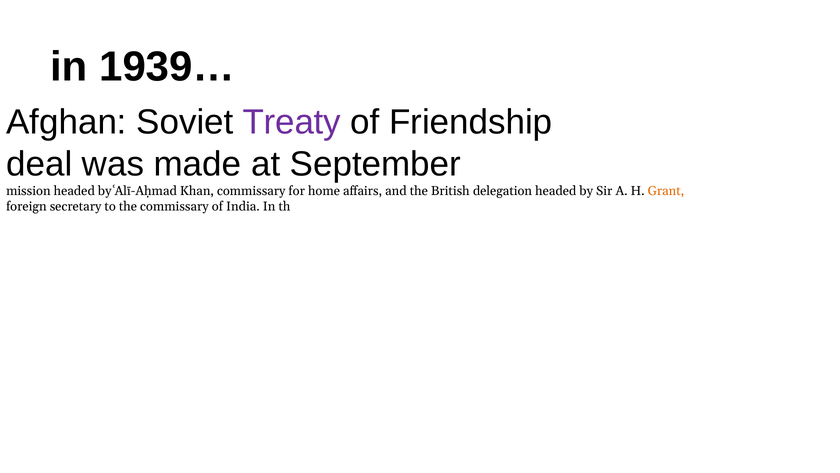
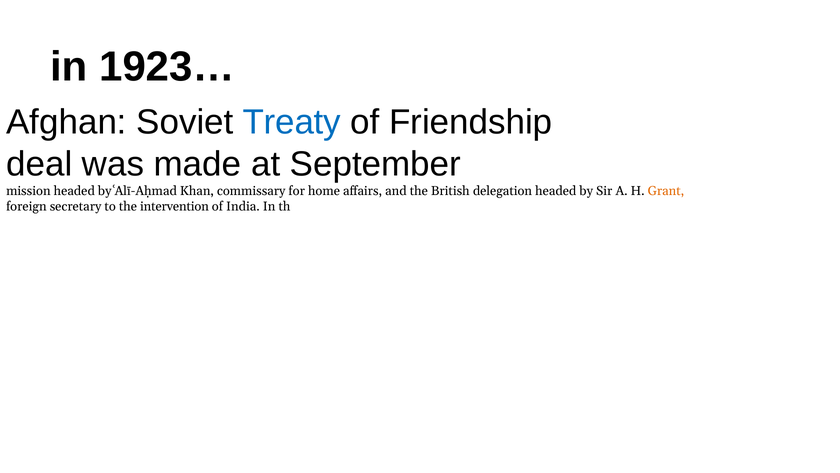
1939…: 1939… -> 1923…
Treaty colour: purple -> blue
the commissary: commissary -> intervention
